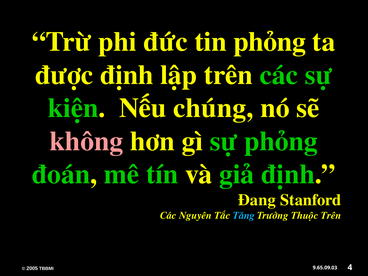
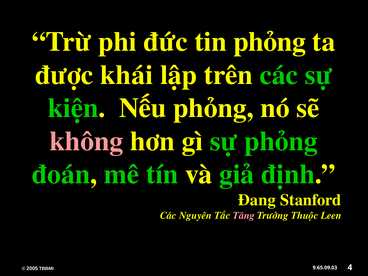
được định: định -> khái
Nếu chúng: chúng -> phỏng
Tăng colour: light blue -> pink
Thuộc Trên: Trên -> Leen
